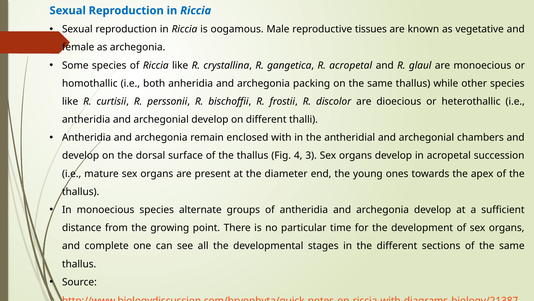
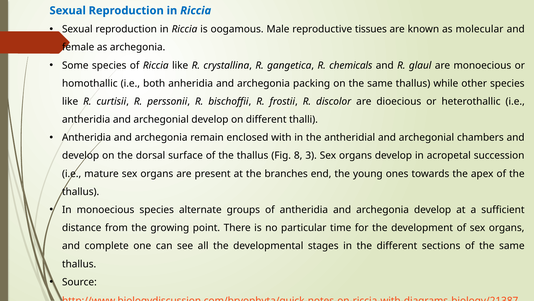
vegetative: vegetative -> molecular
R acropetal: acropetal -> chemicals
4: 4 -> 8
diameter: diameter -> branches
